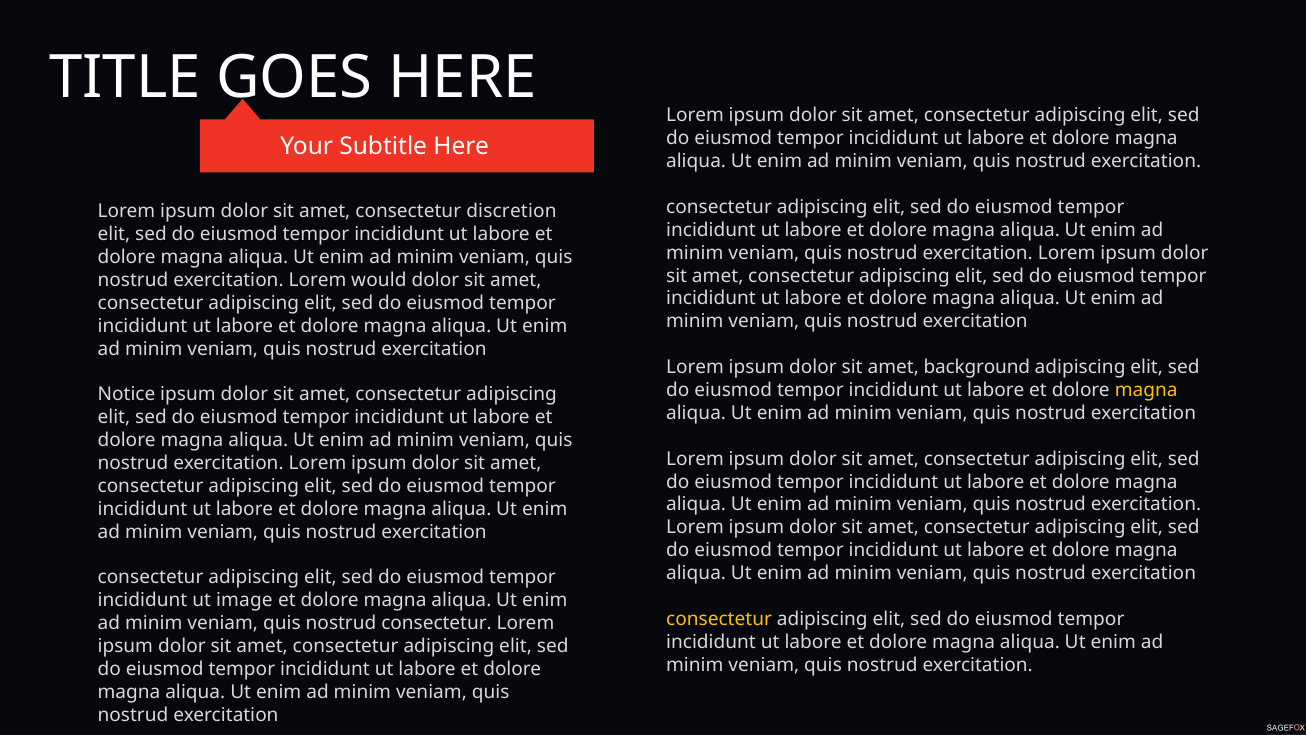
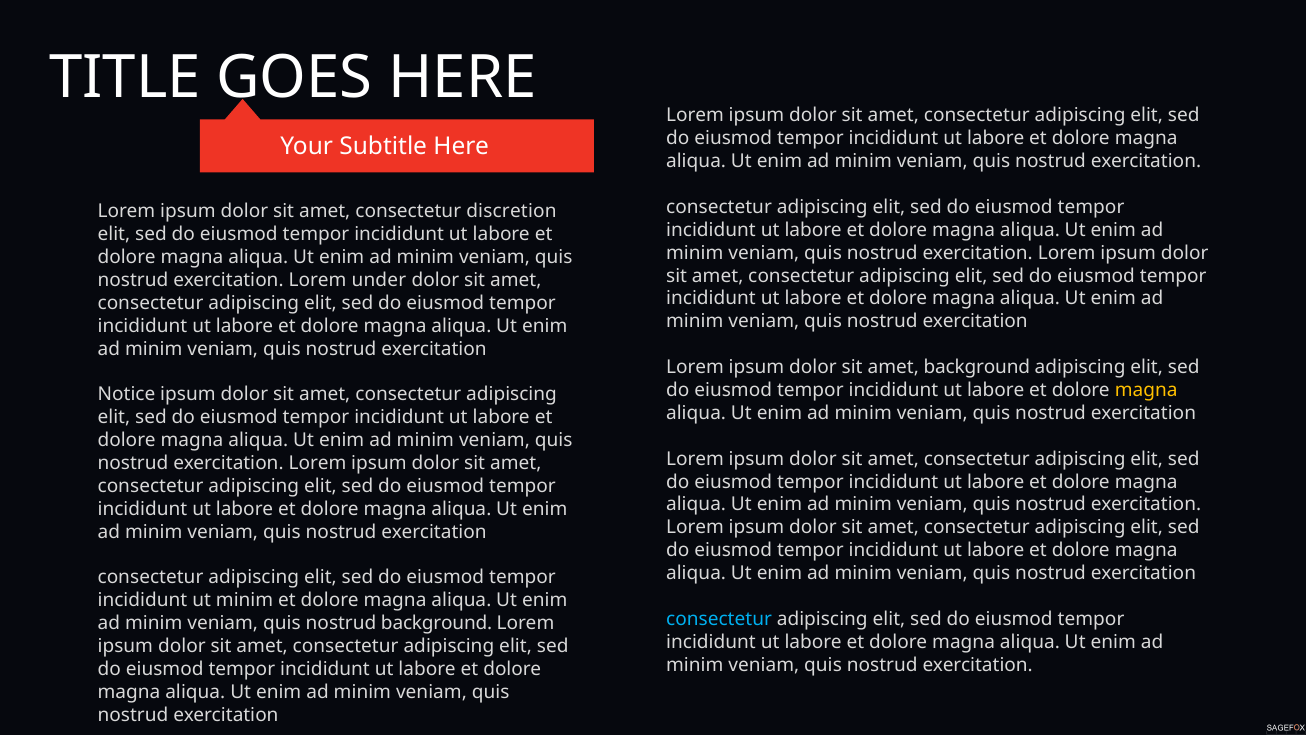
would: would -> under
ut image: image -> minim
consectetur at (719, 619) colour: yellow -> light blue
nostrud consectetur: consectetur -> background
